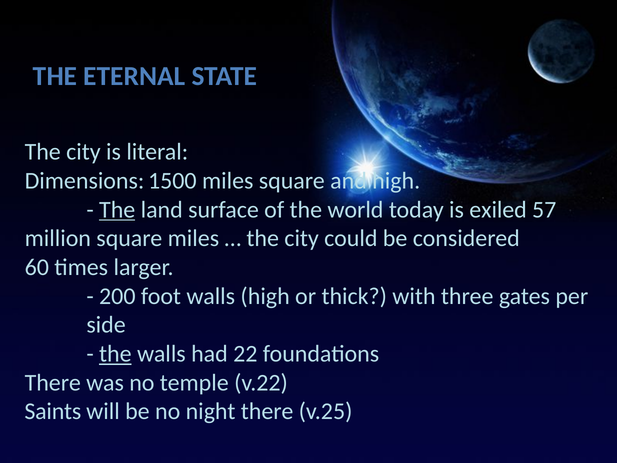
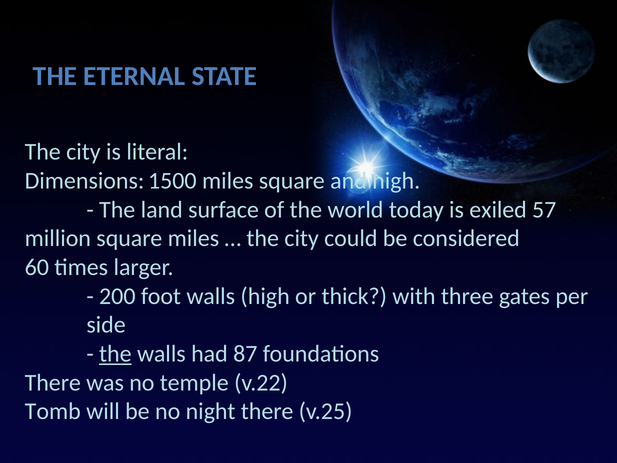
The at (117, 210) underline: present -> none
22: 22 -> 87
Saints: Saints -> Tomb
